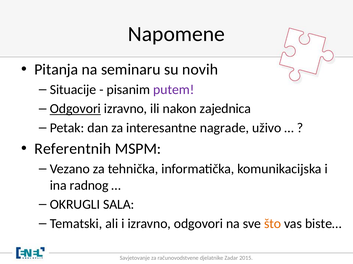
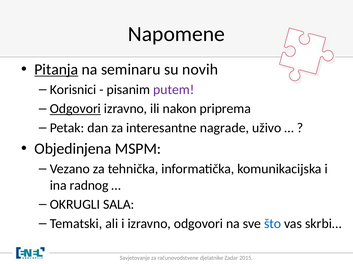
Pitanja underline: none -> present
Situacije: Situacije -> Korisnici
zajednica: zajednica -> priprema
Referentnih: Referentnih -> Objedinjena
što colour: orange -> blue
biste…: biste… -> skrbi…
